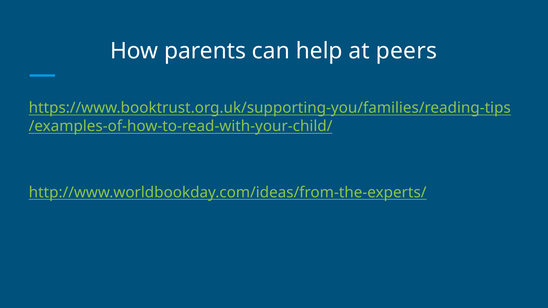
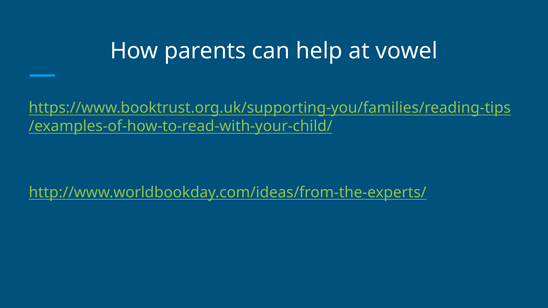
peers: peers -> vowel
